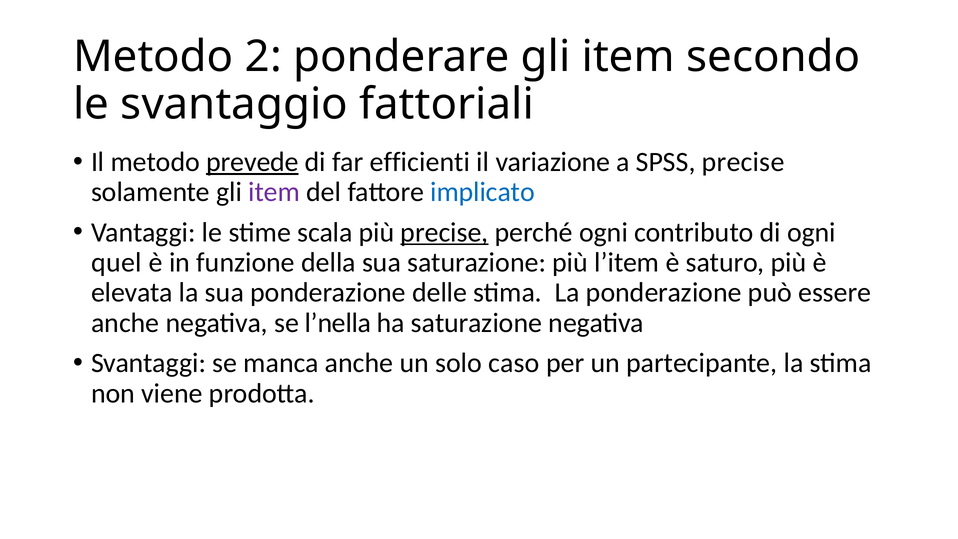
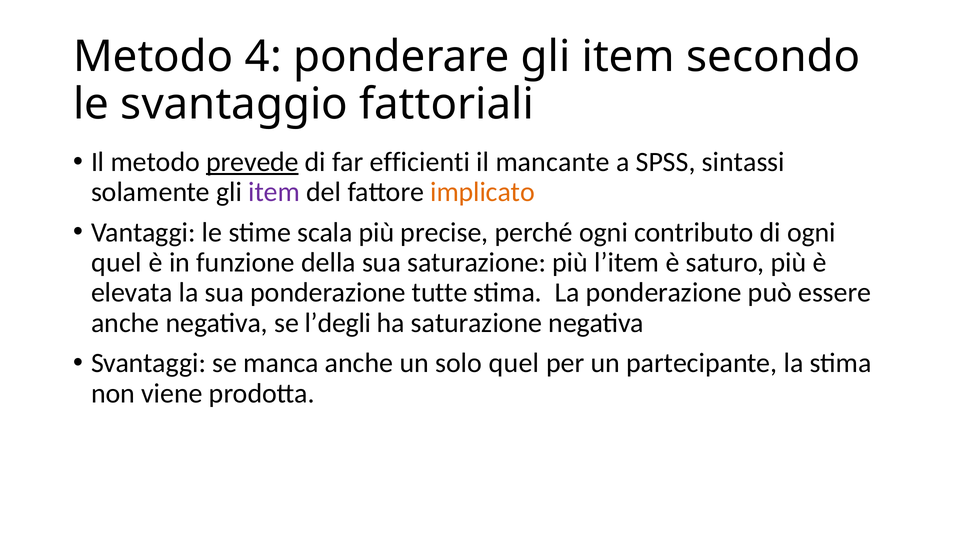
2: 2 -> 4
variazione: variazione -> mancante
SPSS precise: precise -> sintassi
implicato colour: blue -> orange
precise at (444, 232) underline: present -> none
delle: delle -> tutte
l’nella: l’nella -> l’degli
solo caso: caso -> quel
